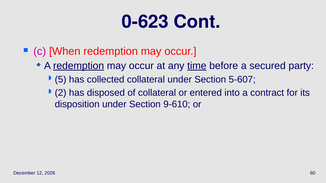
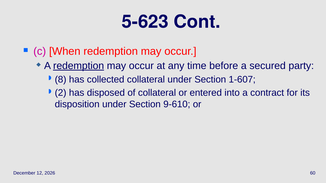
0-623: 0-623 -> 5-623
time underline: present -> none
5: 5 -> 8
5‑607: 5‑607 -> 1‑607
